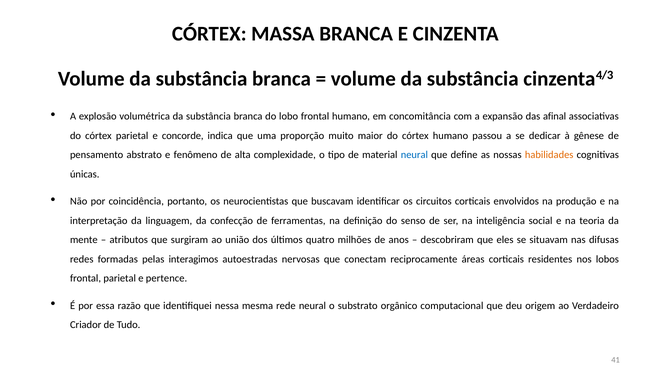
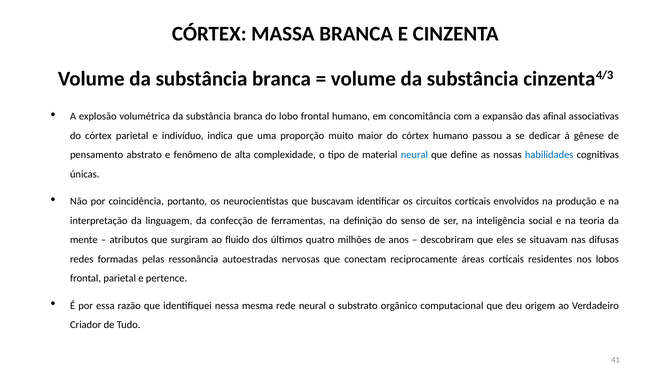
concorde: concorde -> indivíduo
habilidades colour: orange -> blue
união: união -> fluido
interagimos: interagimos -> ressonância
